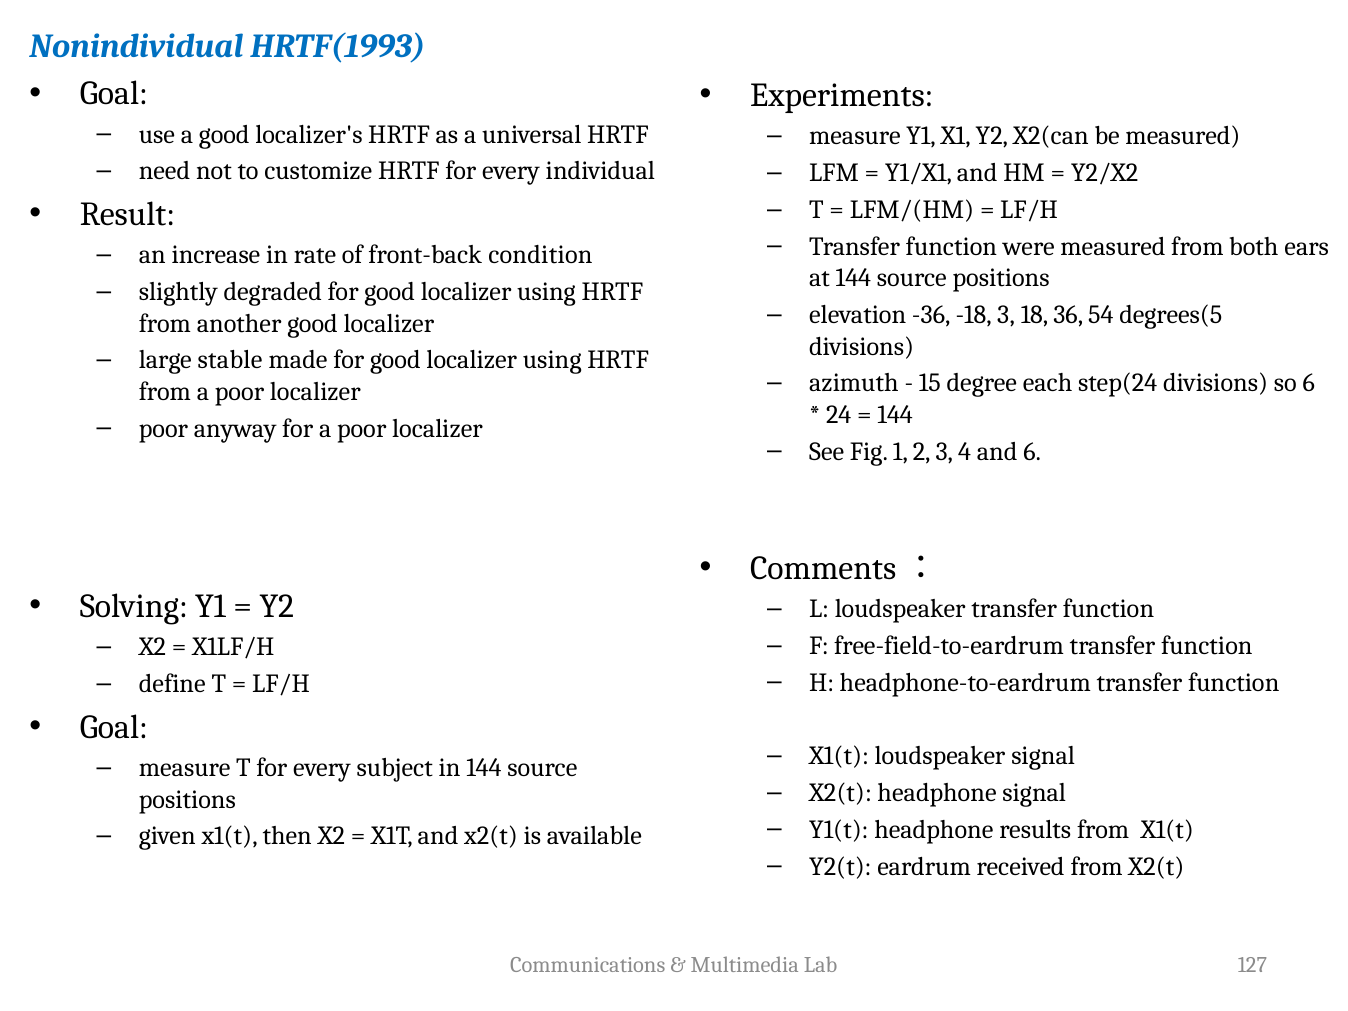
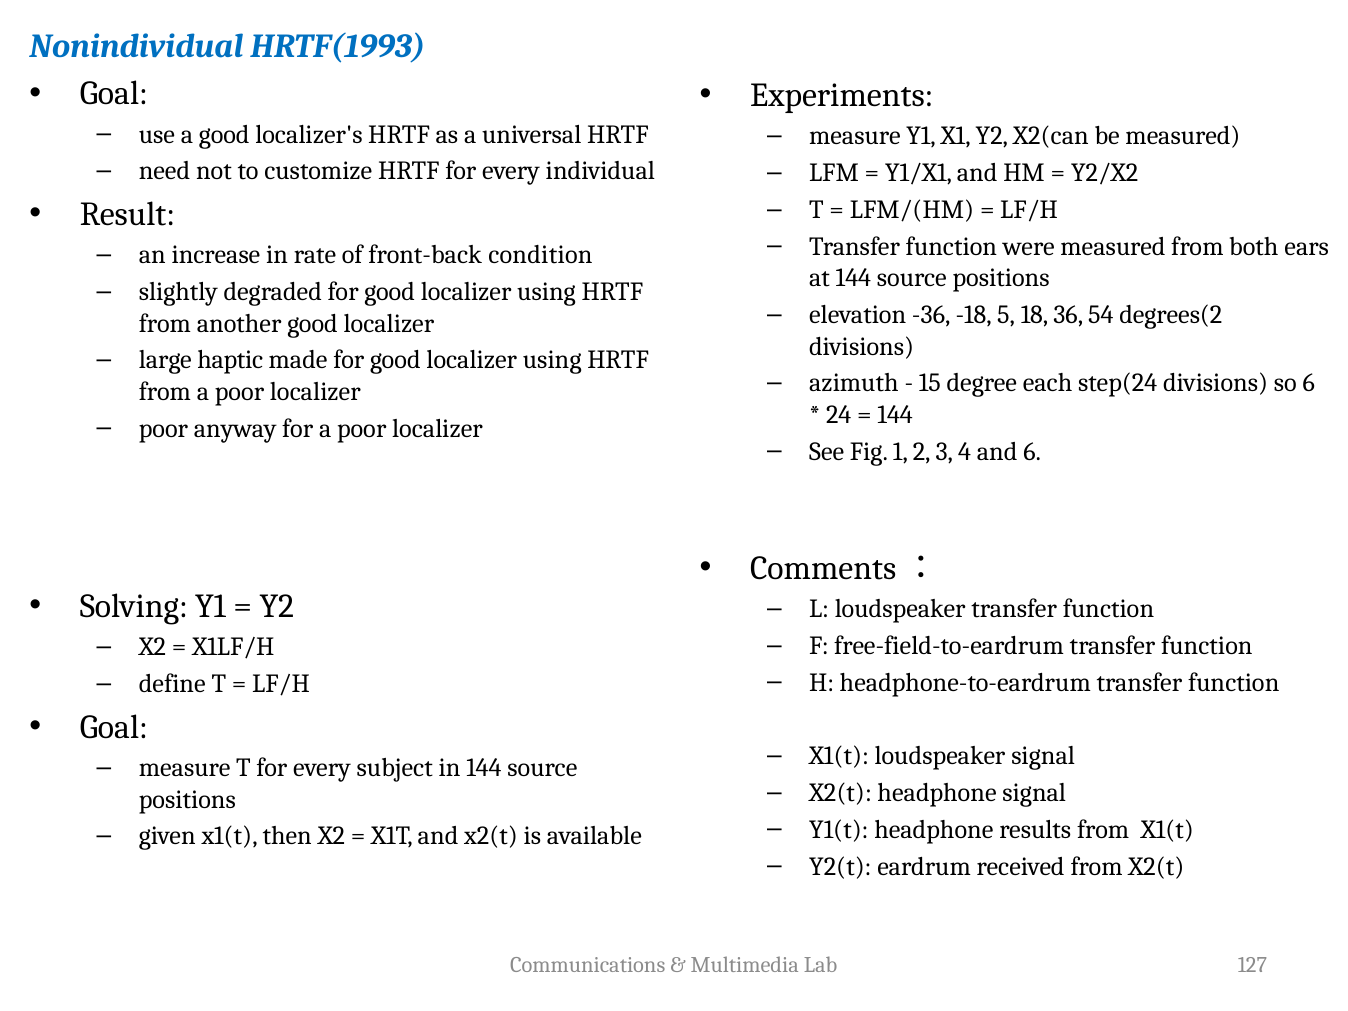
-18 3: 3 -> 5
degrees(5: degrees(5 -> degrees(2
stable: stable -> haptic
